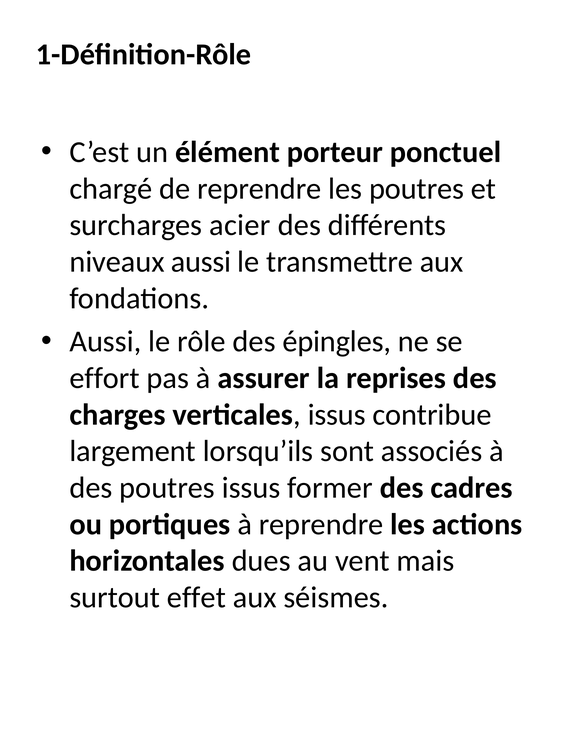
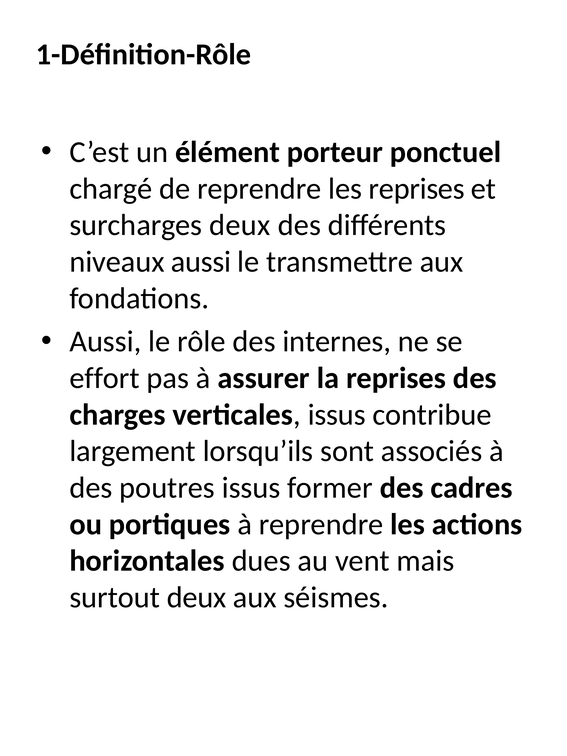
les poutres: poutres -> reprises
surcharges acier: acier -> deux
épingles: épingles -> internes
surtout effet: effet -> deux
